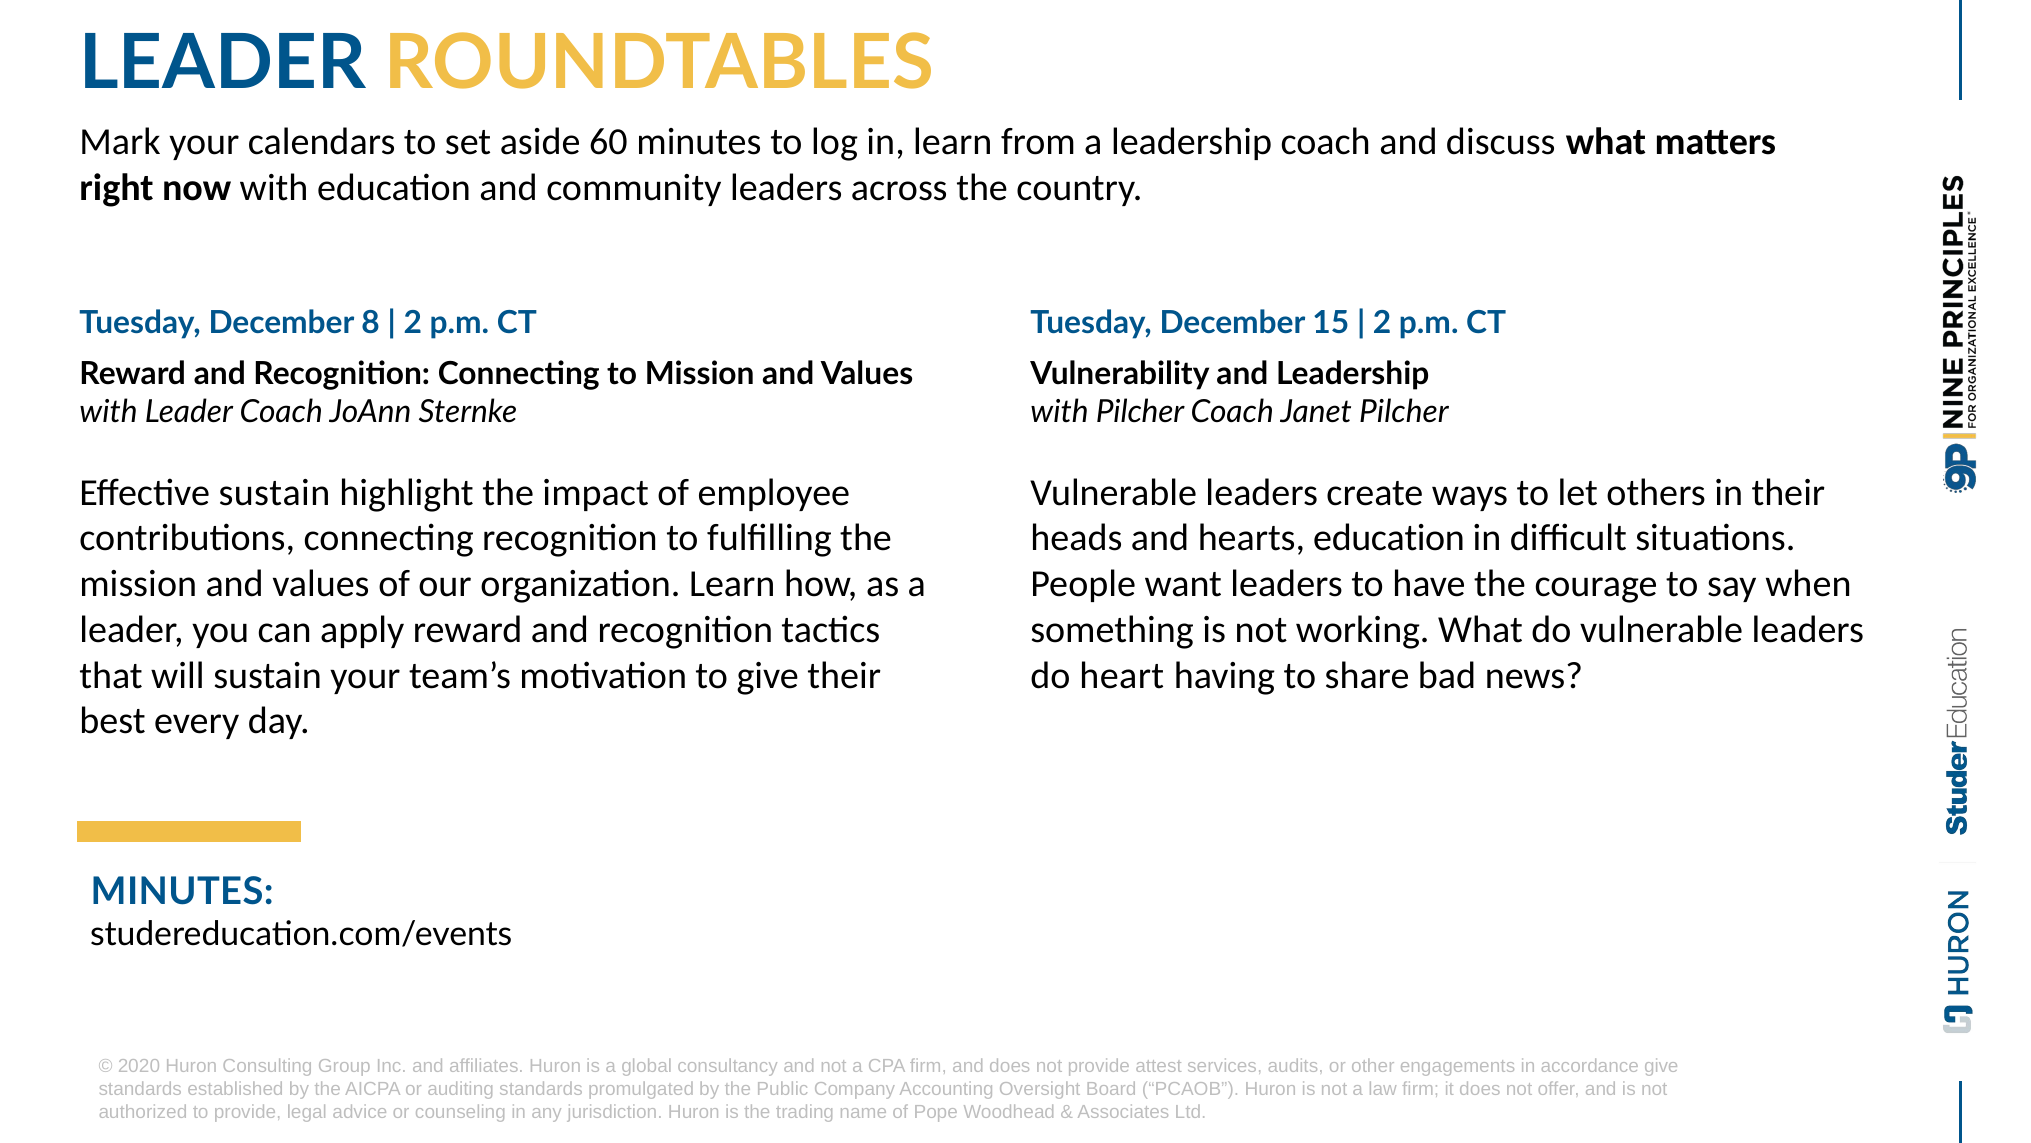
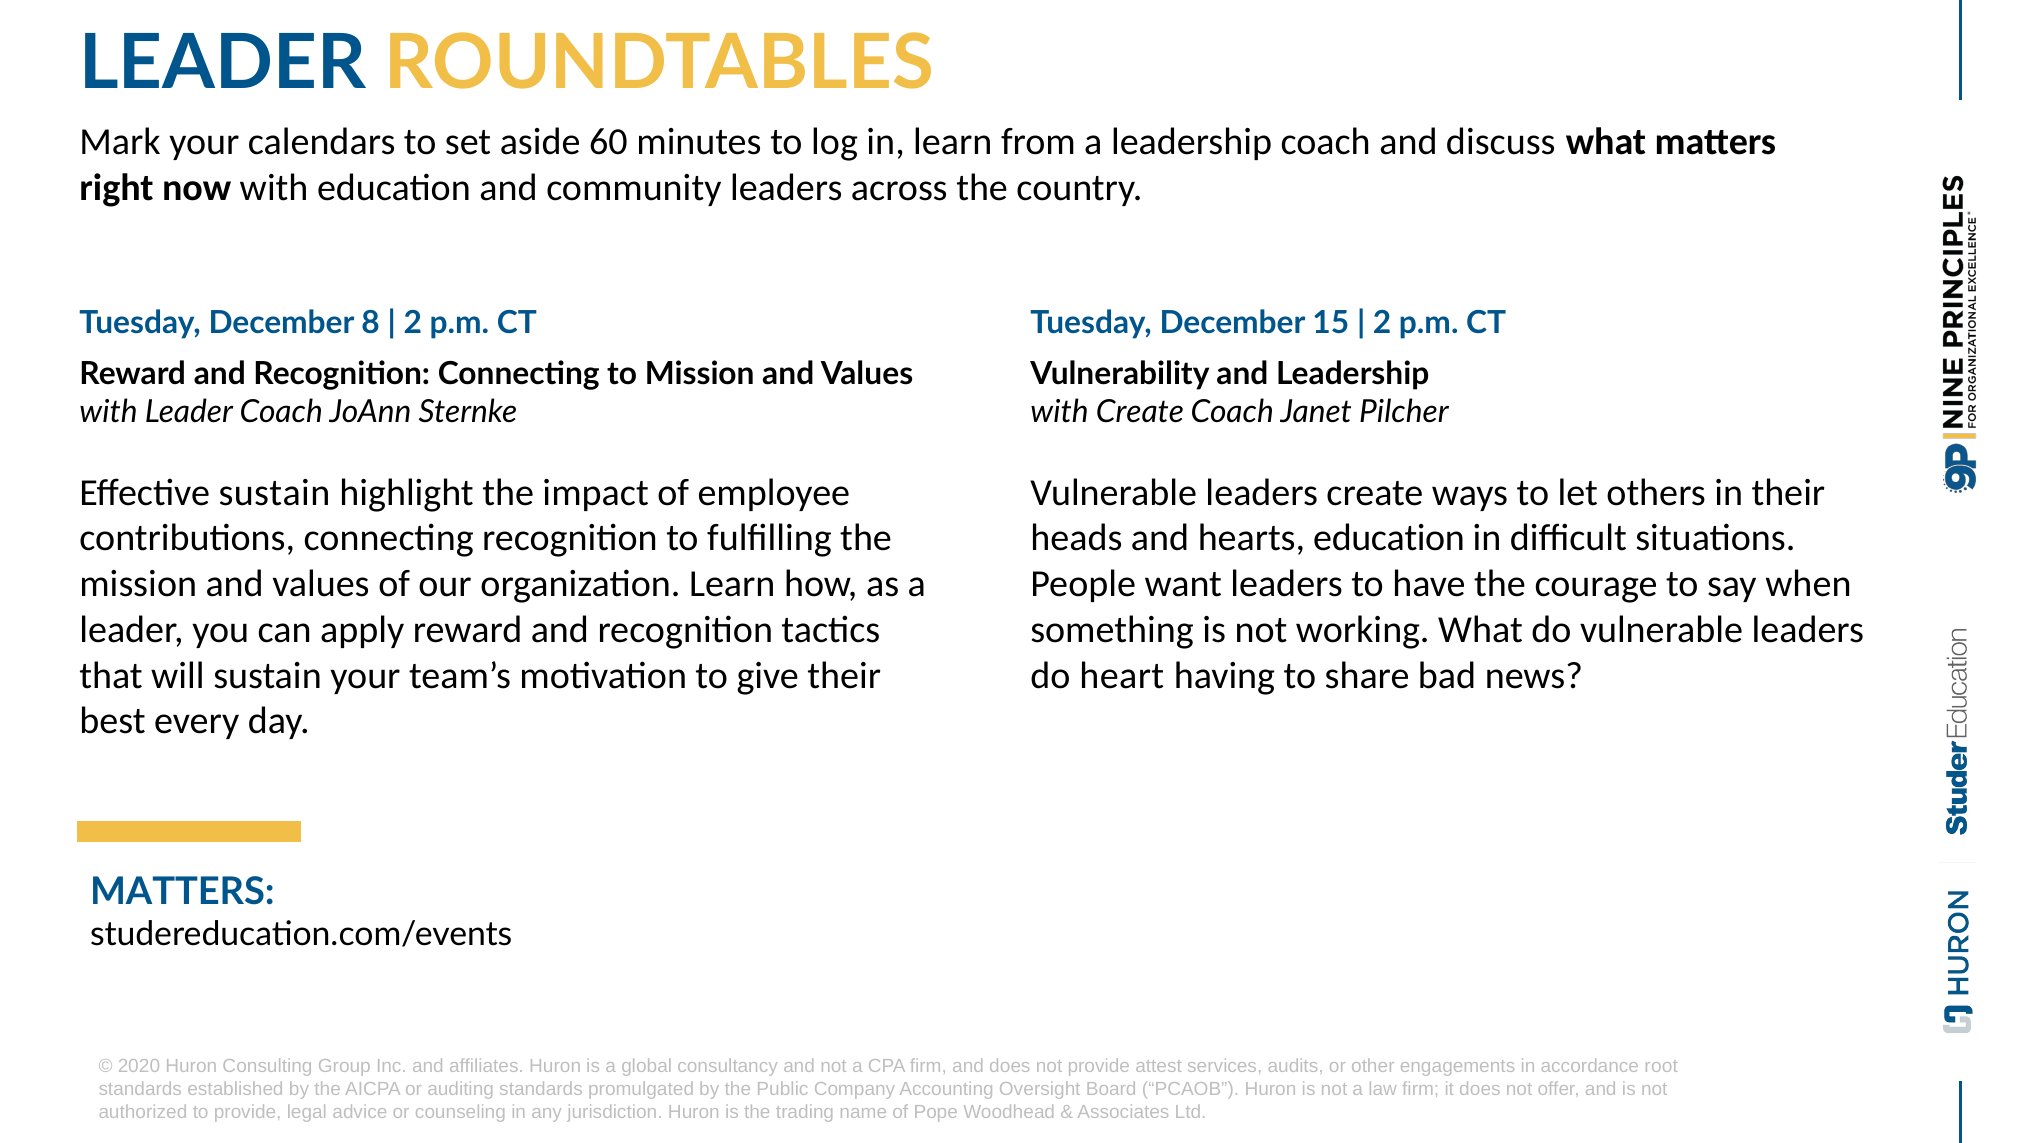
with Pilcher: Pilcher -> Create
MINUTES at (182, 891): MINUTES -> MATTERS
give at (1661, 1065): give -> root
